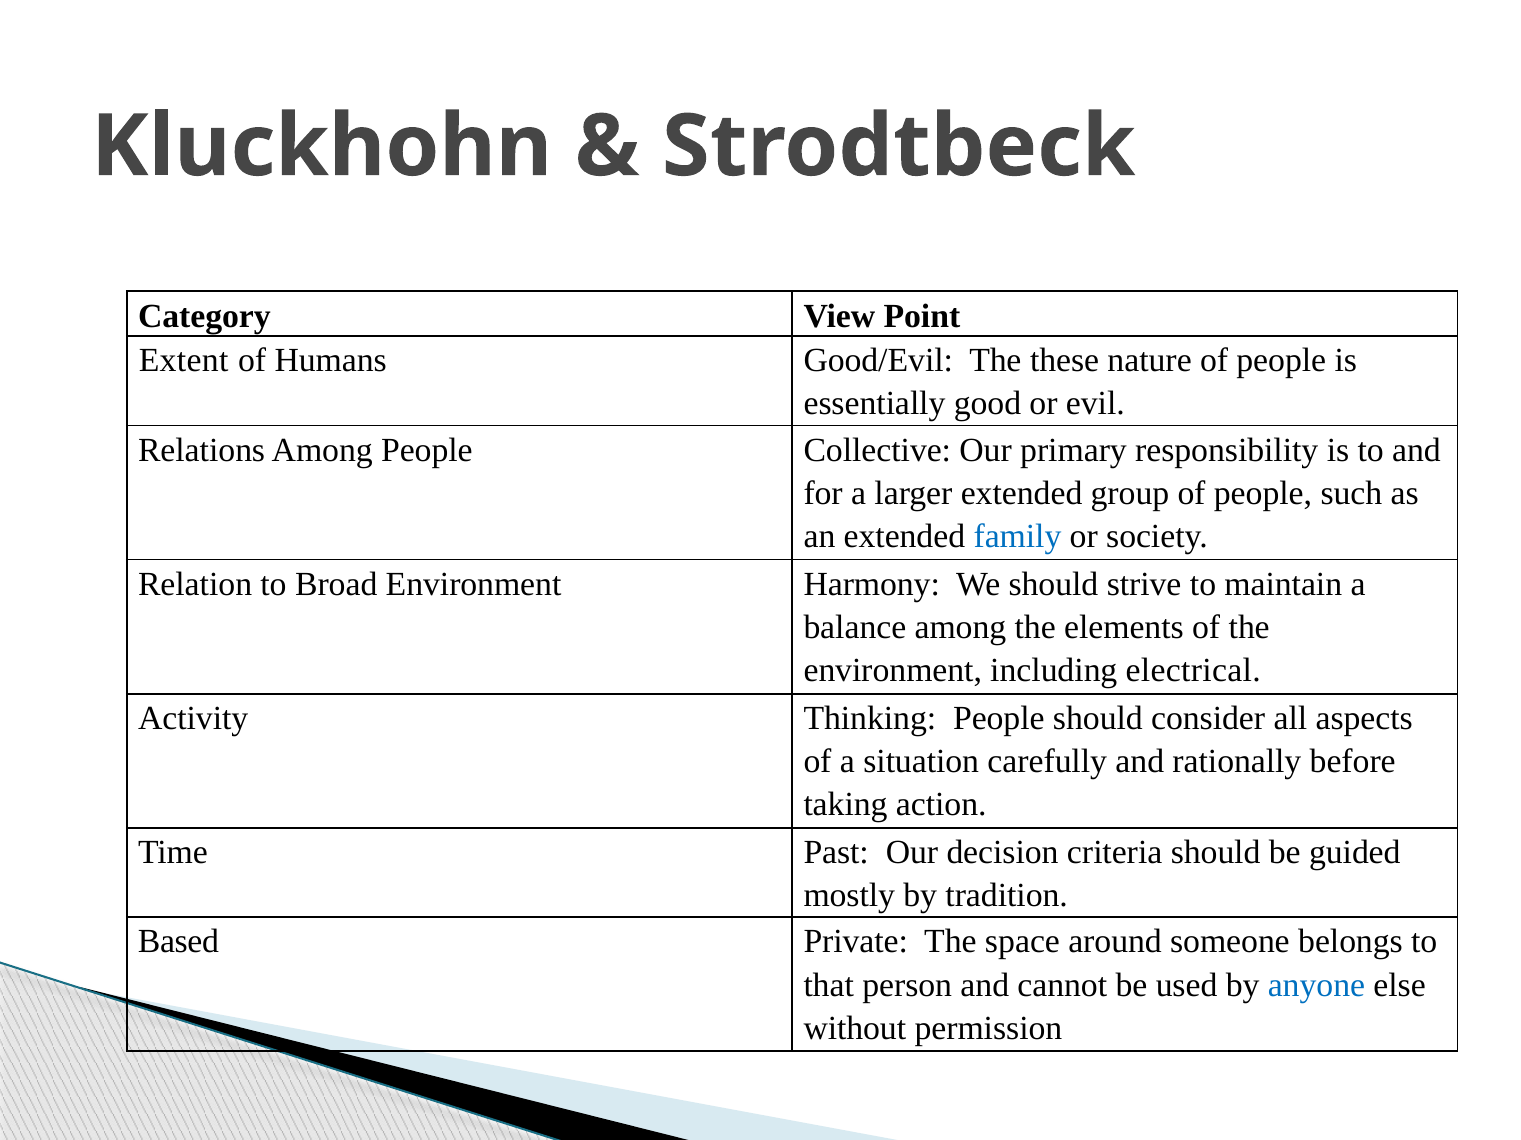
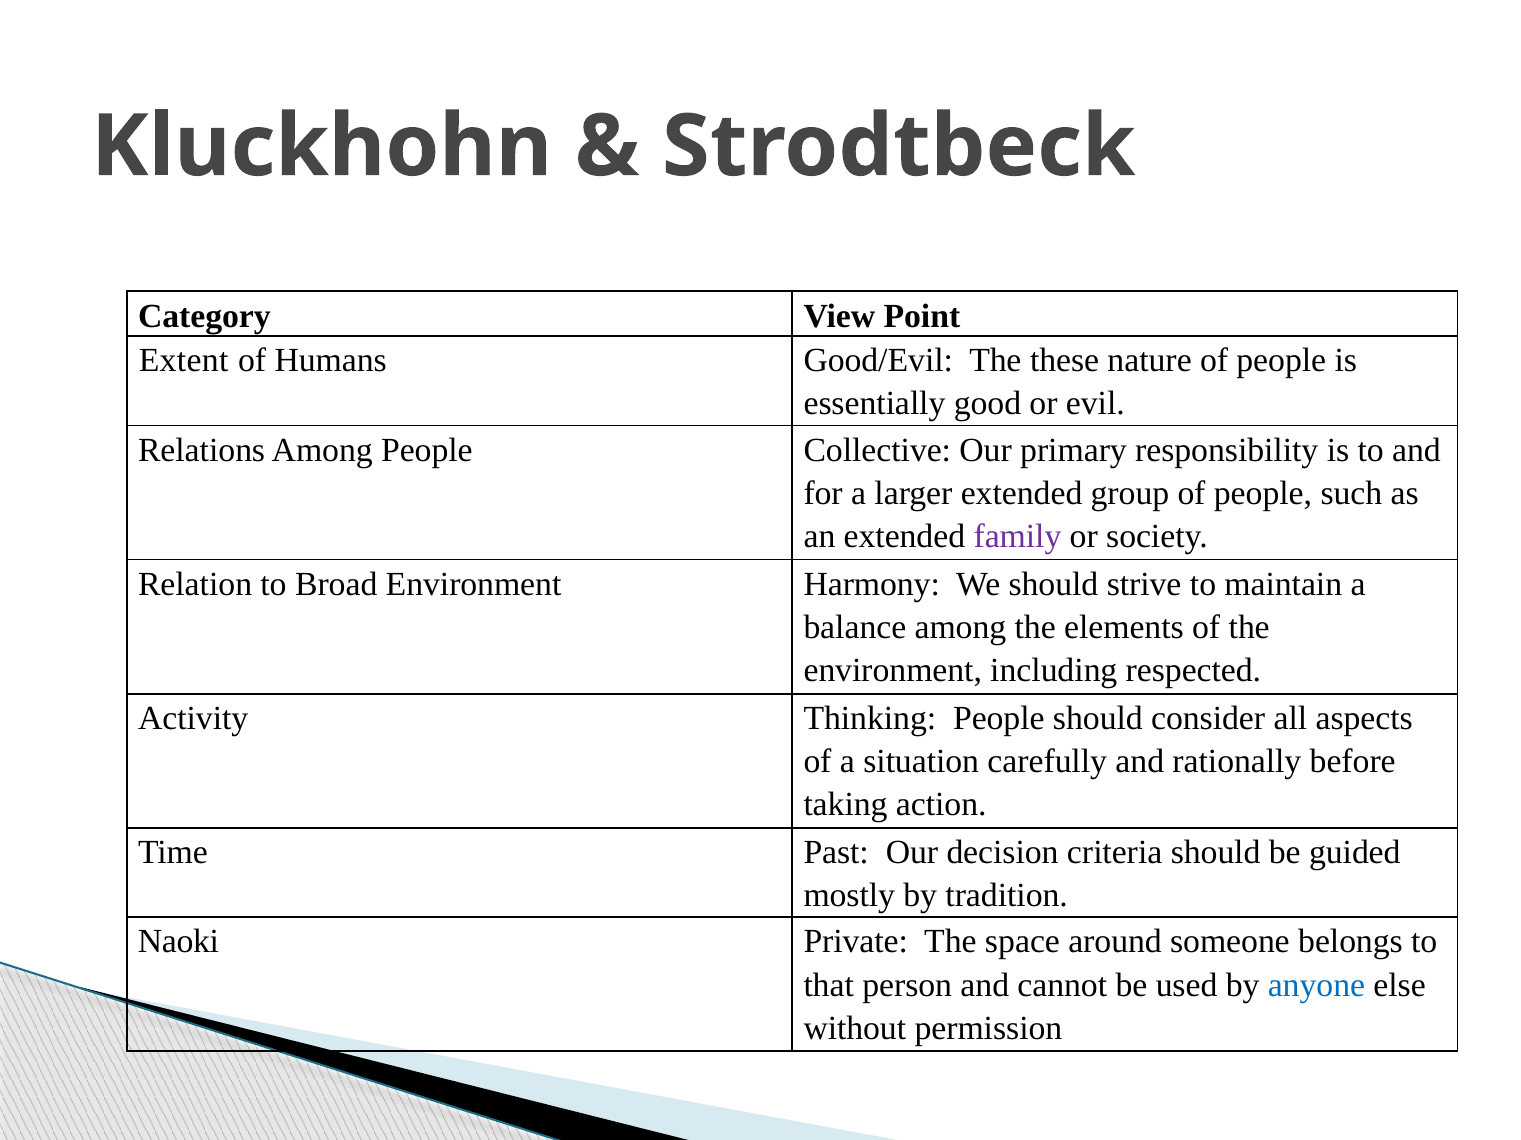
family colour: blue -> purple
electrical: electrical -> respected
Based: Based -> Naoki
